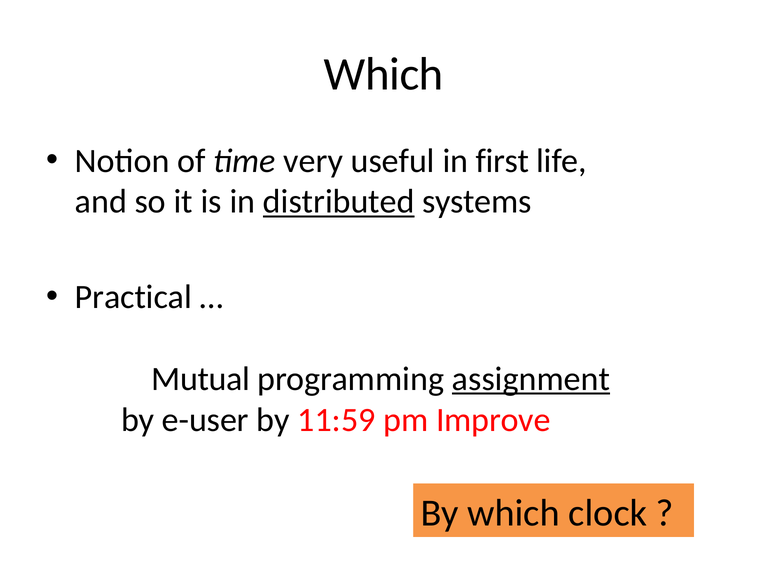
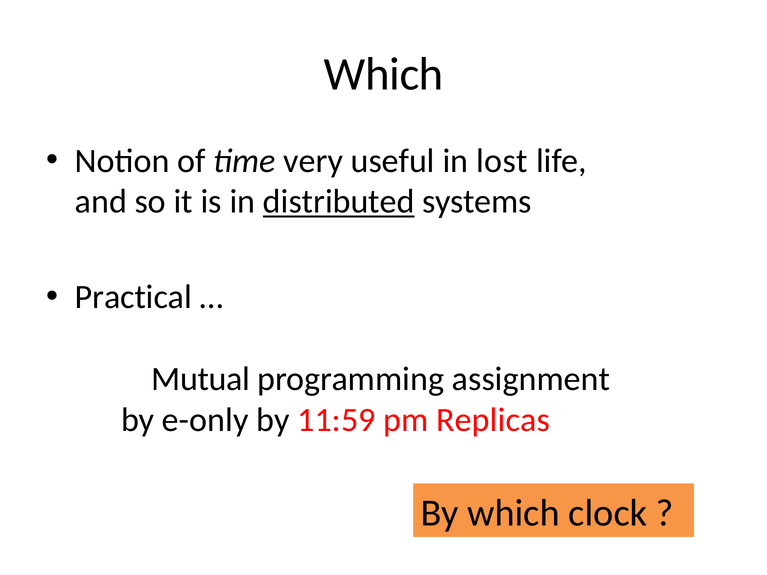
first: first -> lost
assignment underline: present -> none
e-user: e-user -> e-only
Improve: Improve -> Replicas
